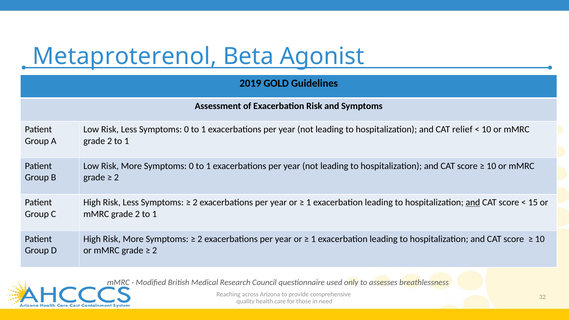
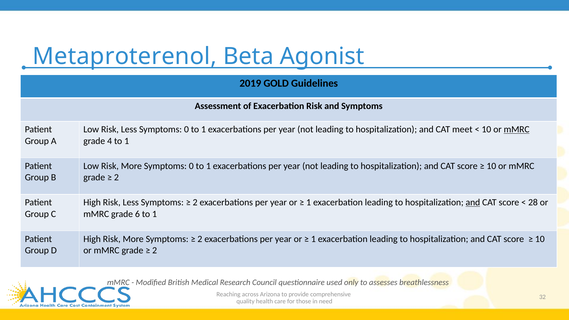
relief: relief -> meet
mMRC at (517, 129) underline: none -> present
2 at (110, 141): 2 -> 4
15: 15 -> 28
2 at (137, 214): 2 -> 6
